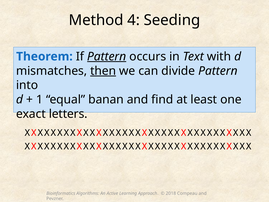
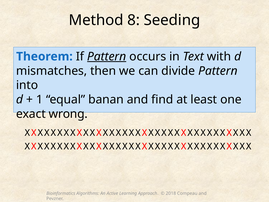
4: 4 -> 8
then underline: present -> none
letters: letters -> wrong
